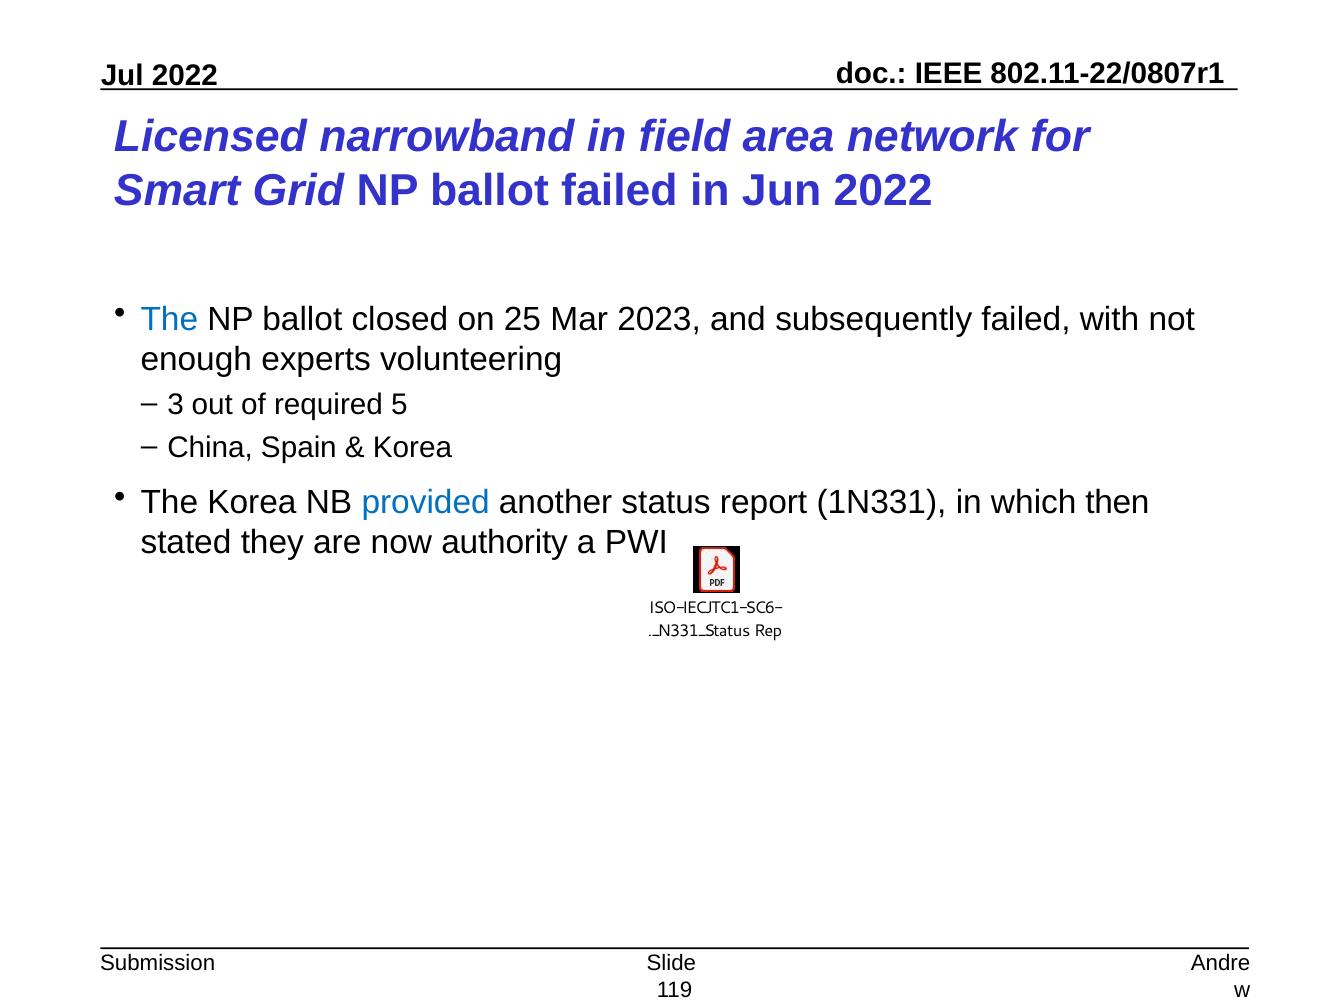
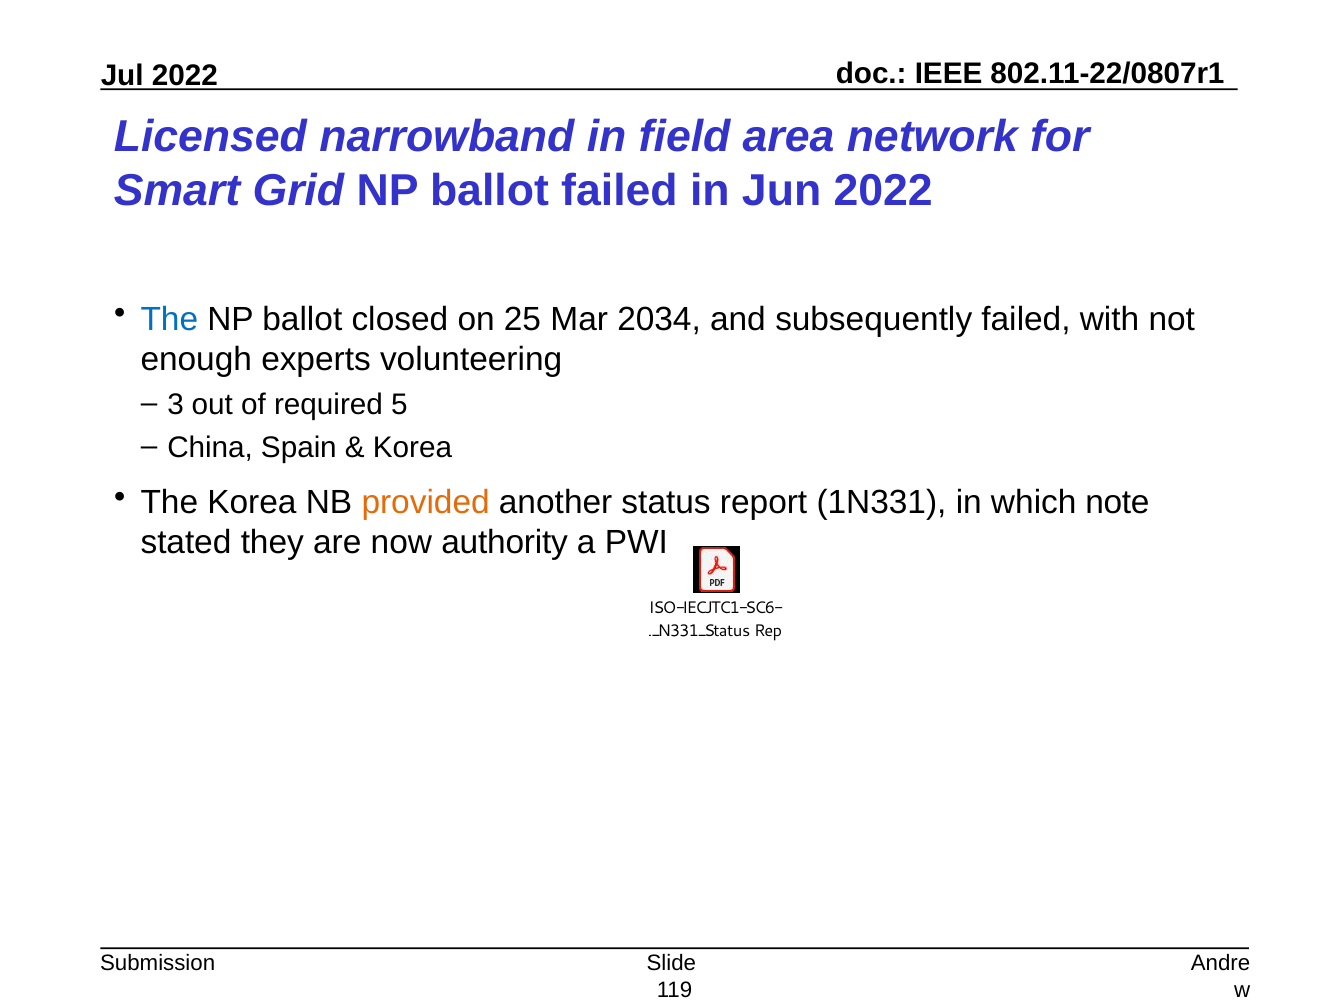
2023: 2023 -> 2034
provided colour: blue -> orange
then: then -> note
